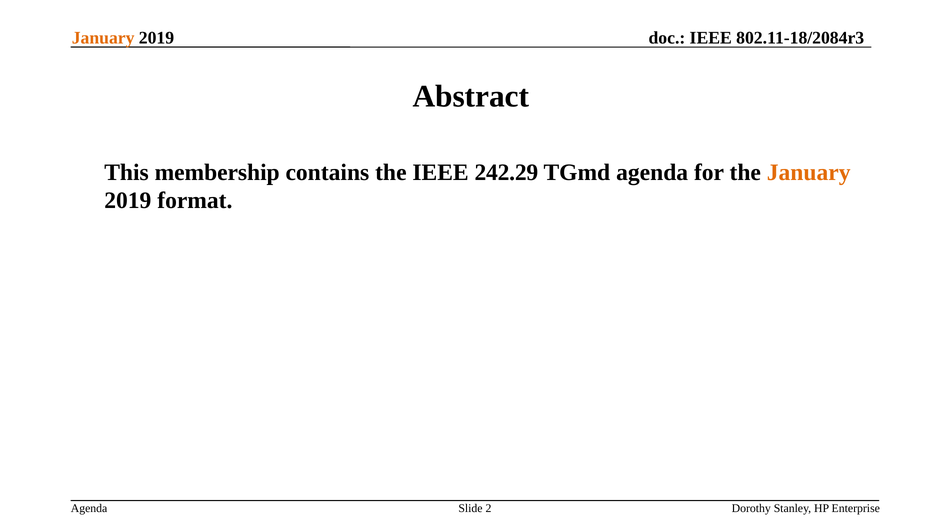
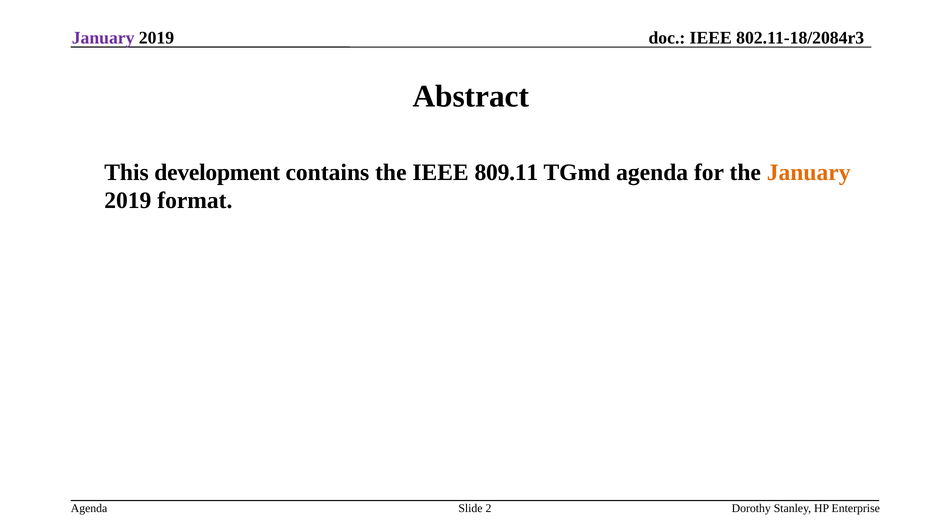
January at (103, 38) colour: orange -> purple
membership: membership -> development
242.29: 242.29 -> 809.11
